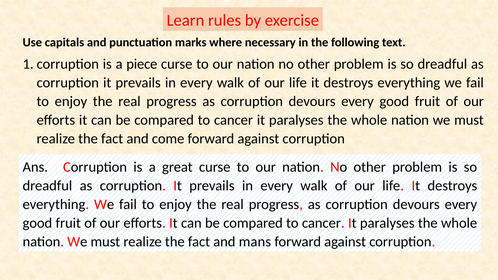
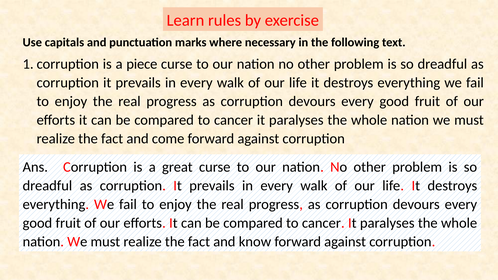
mans: mans -> know
